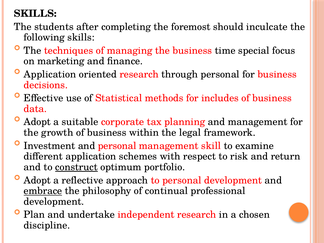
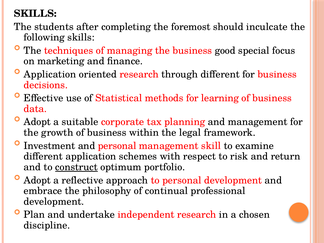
time: time -> good
through personal: personal -> different
includes: includes -> learning
embrace underline: present -> none
